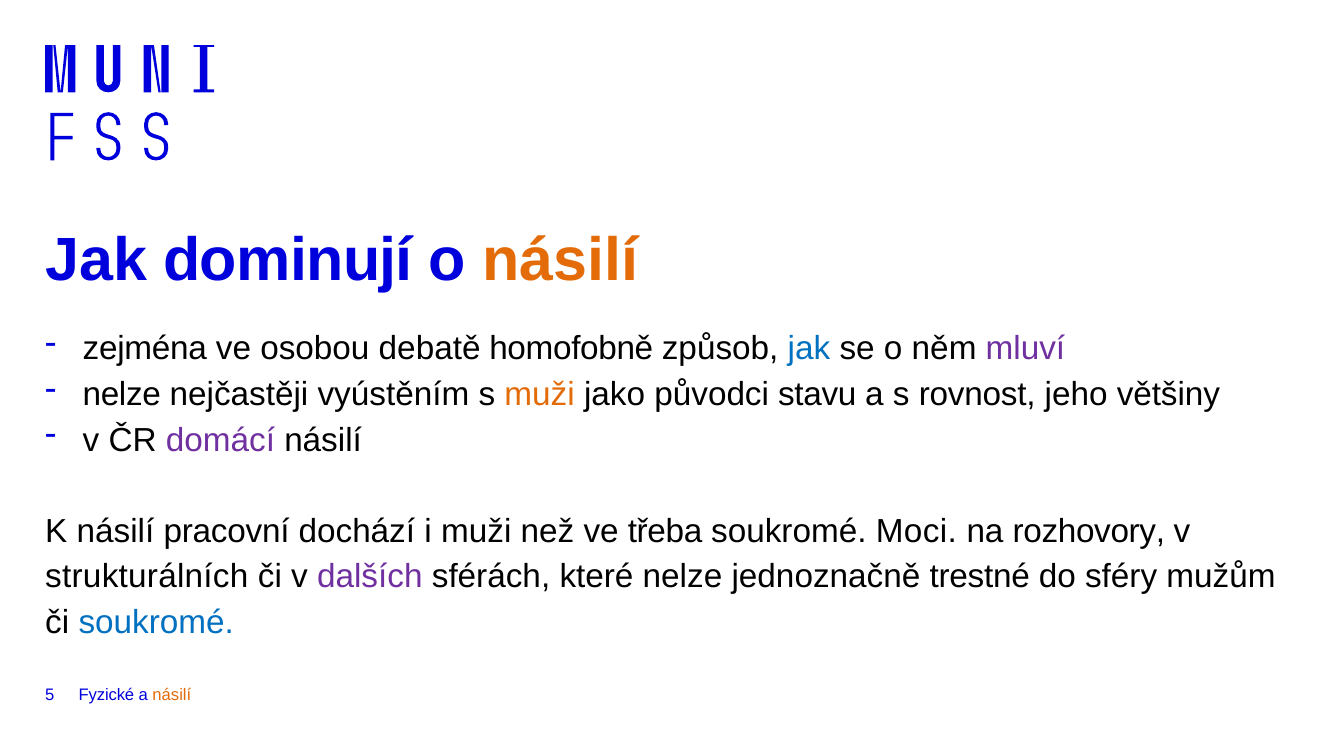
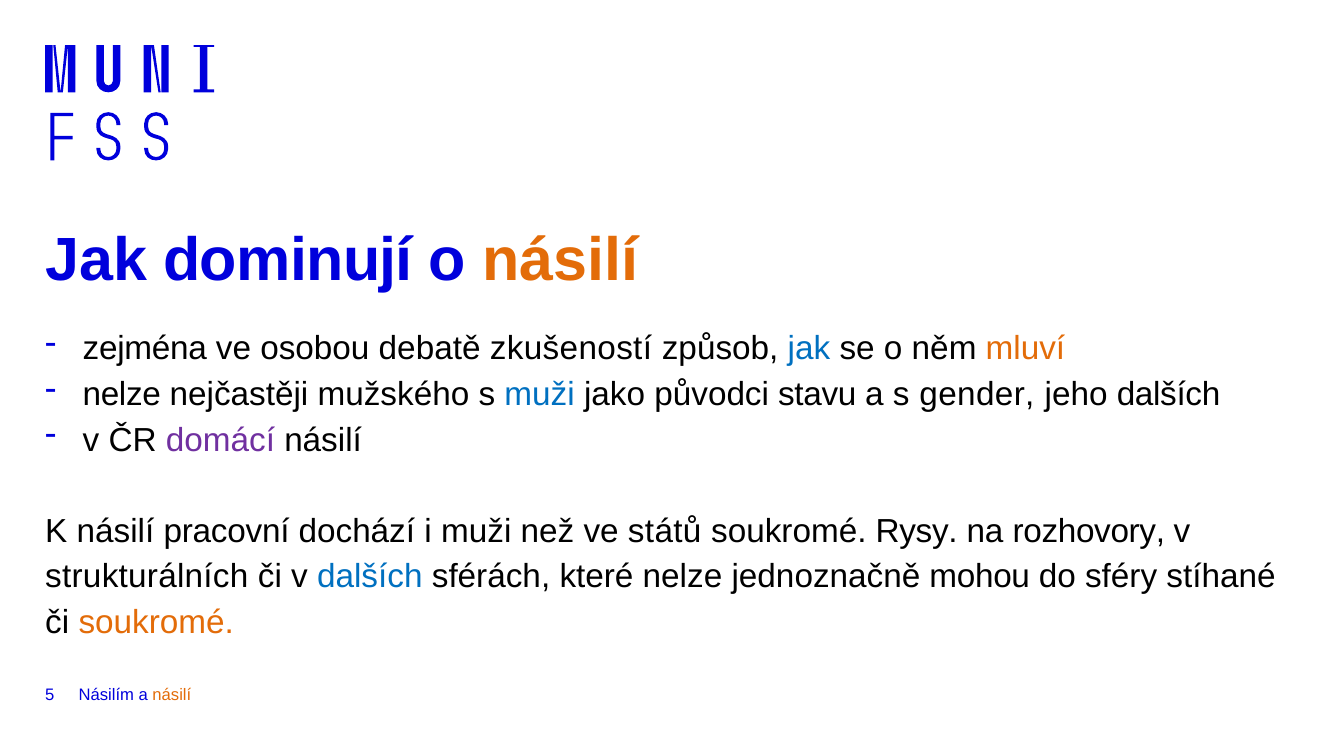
homofobně: homofobně -> zkušeností
mluví colour: purple -> orange
vyústěním: vyústěním -> mužského
muži at (540, 395) colour: orange -> blue
rovnost: rovnost -> gender
jeho většiny: většiny -> dalších
třeba: třeba -> států
Moci: Moci -> Rysy
dalších at (370, 577) colour: purple -> blue
trestné: trestné -> mohou
mužům: mužům -> stíhané
soukromé at (156, 622) colour: blue -> orange
Fyzické: Fyzické -> Násilím
